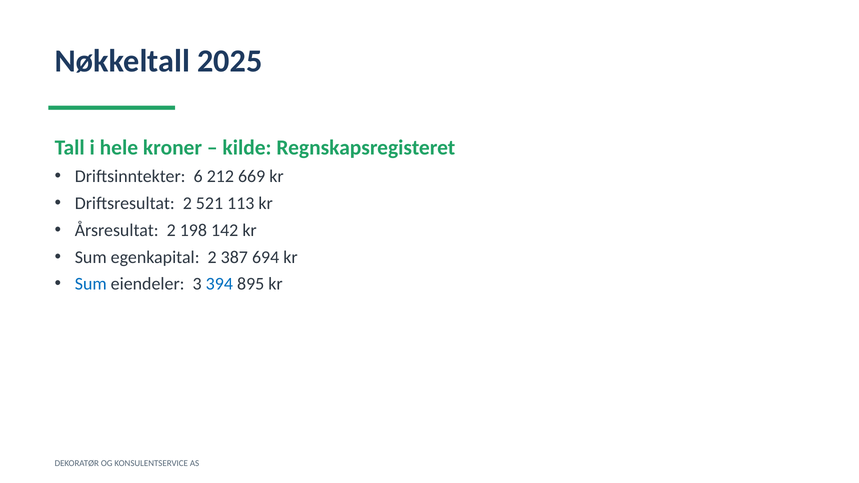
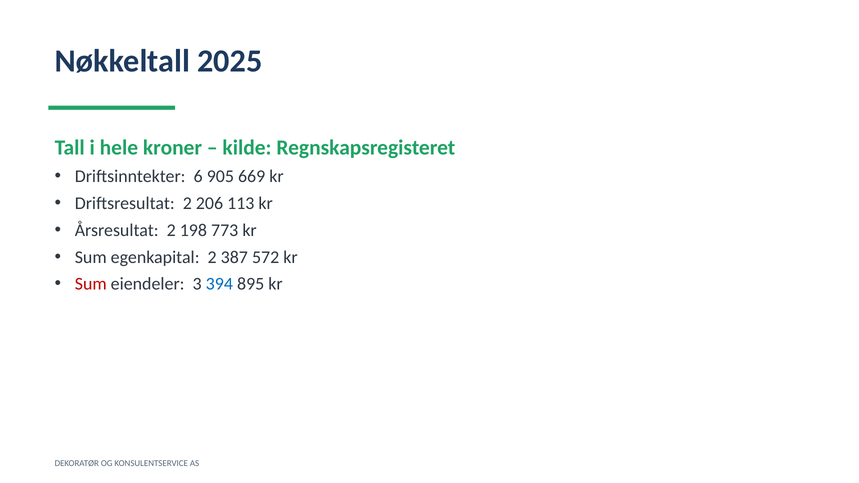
212: 212 -> 905
521: 521 -> 206
142: 142 -> 773
694: 694 -> 572
Sum at (91, 284) colour: blue -> red
